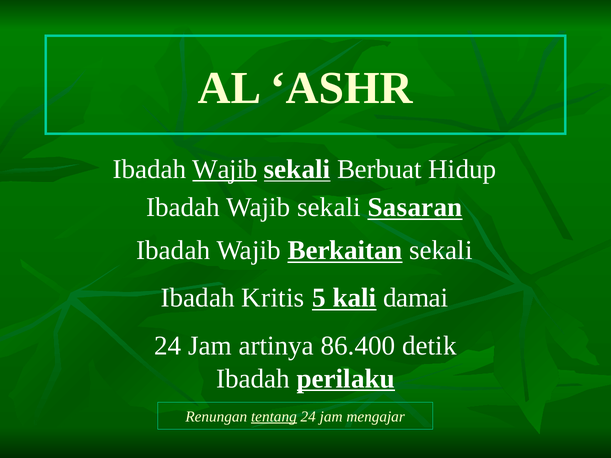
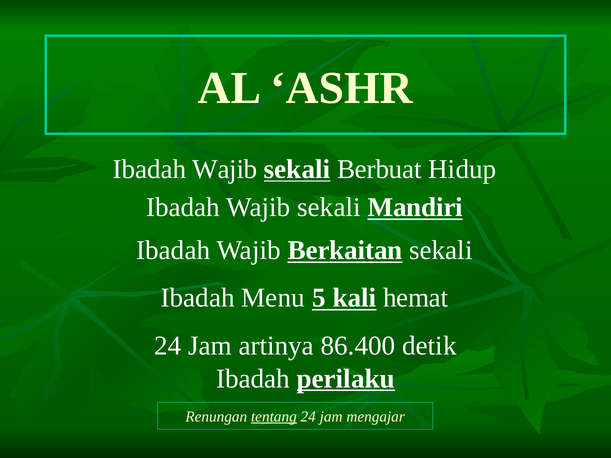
Wajib at (225, 169) underline: present -> none
Sasaran: Sasaran -> Mandiri
Kritis: Kritis -> Menu
damai: damai -> hemat
